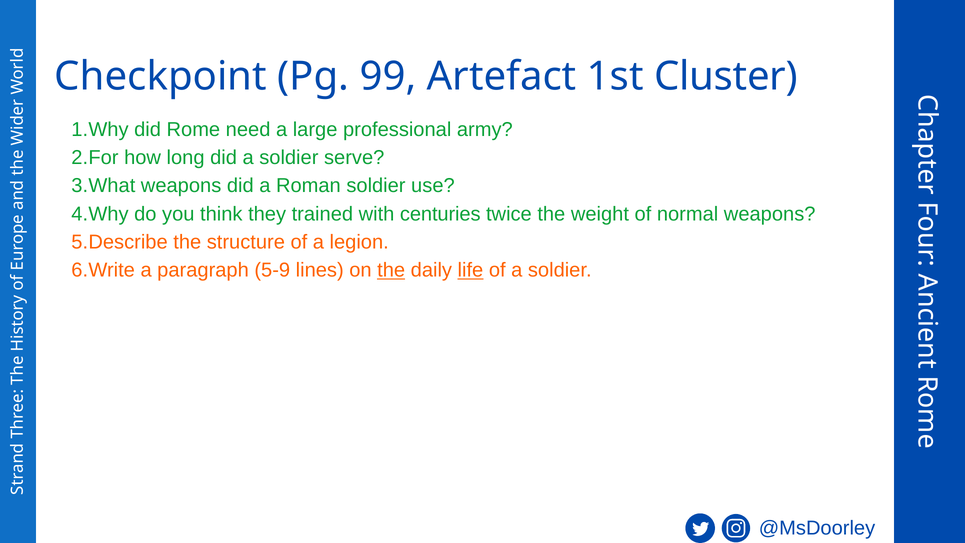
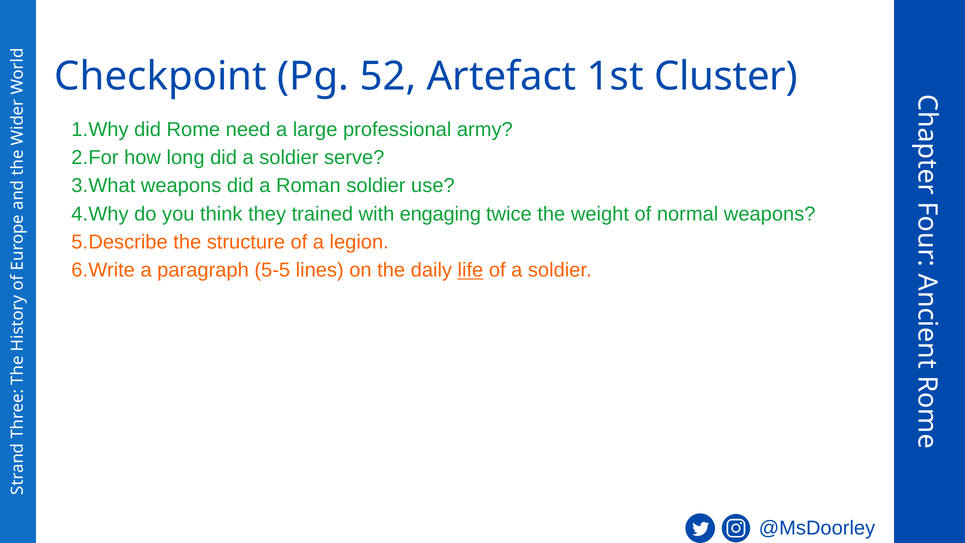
99: 99 -> 52
centuries: centuries -> engaging
5-9: 5-9 -> 5-5
the at (391, 270) underline: present -> none
